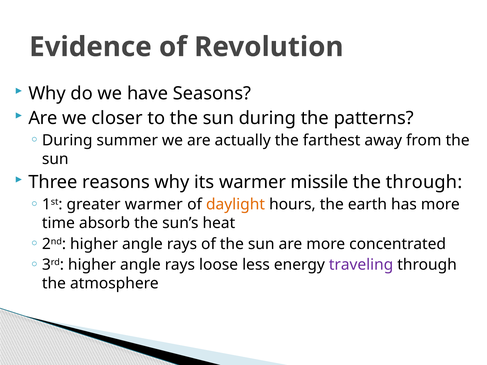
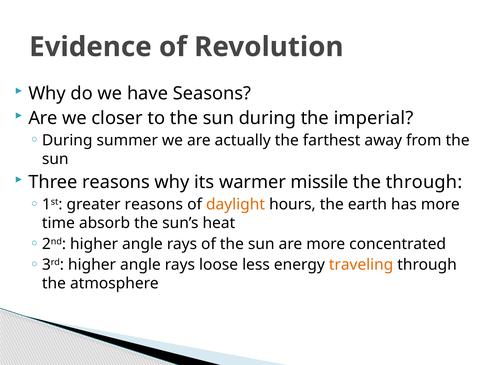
patterns: patterns -> imperial
greater warmer: warmer -> reasons
traveling colour: purple -> orange
